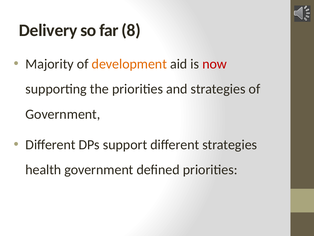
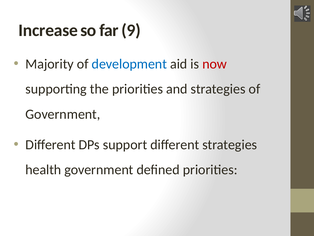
Delivery: Delivery -> Increase
8: 8 -> 9
development colour: orange -> blue
